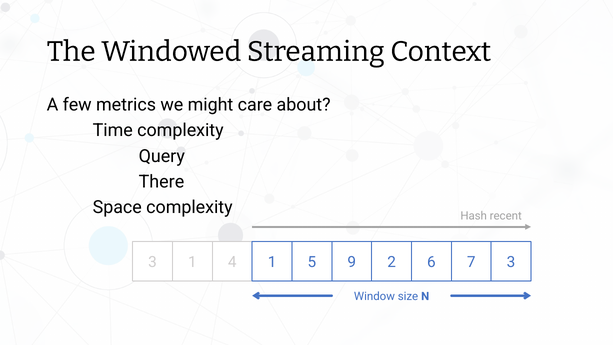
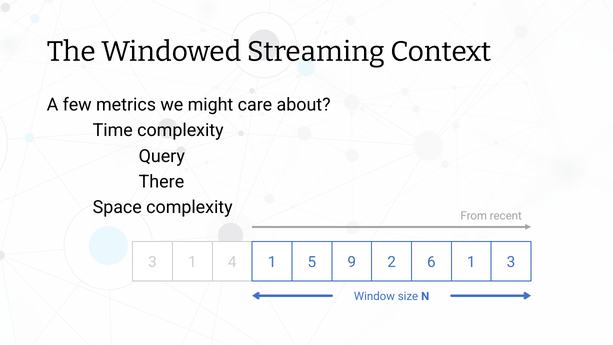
Hash: Hash -> From
6 7: 7 -> 1
